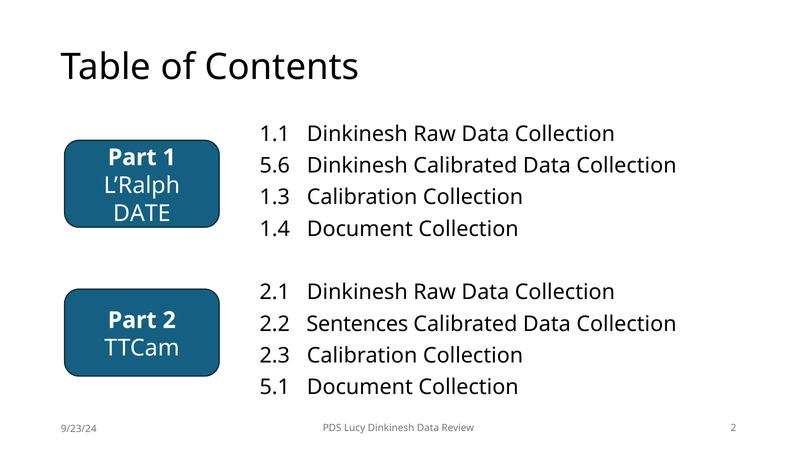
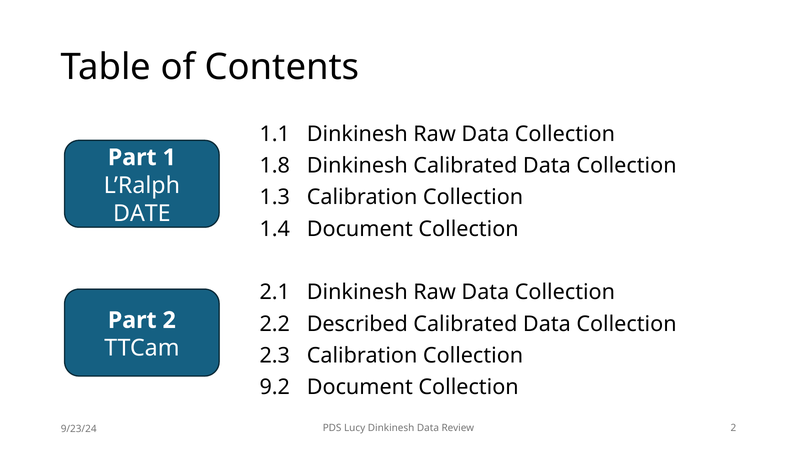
5.6: 5.6 -> 1.8
Sentences: Sentences -> Described
5.1: 5.1 -> 9.2
